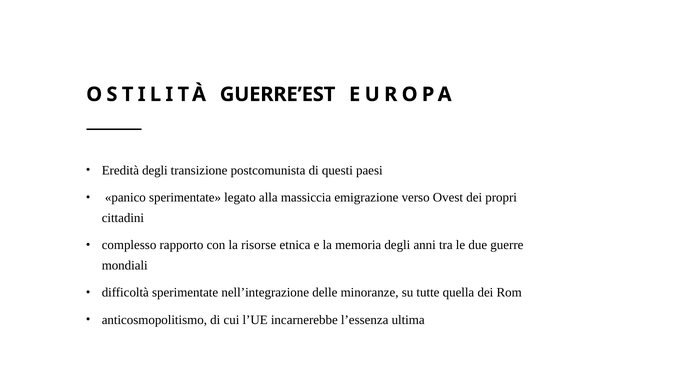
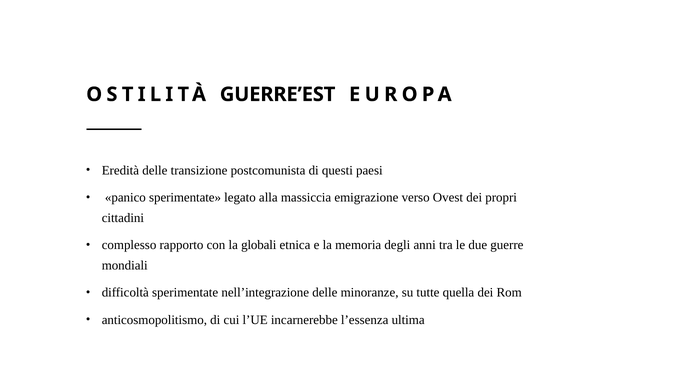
Eredità degli: degli -> delle
risorse: risorse -> globali
